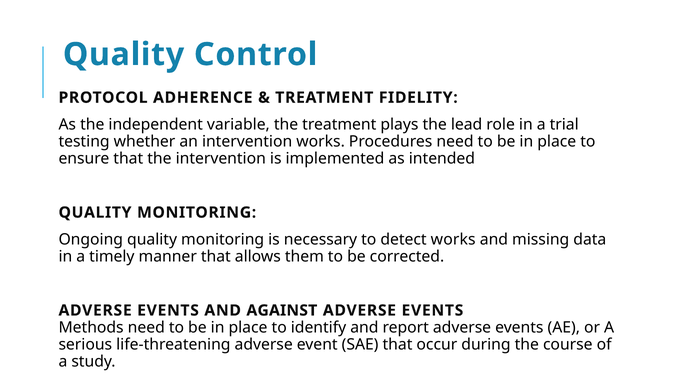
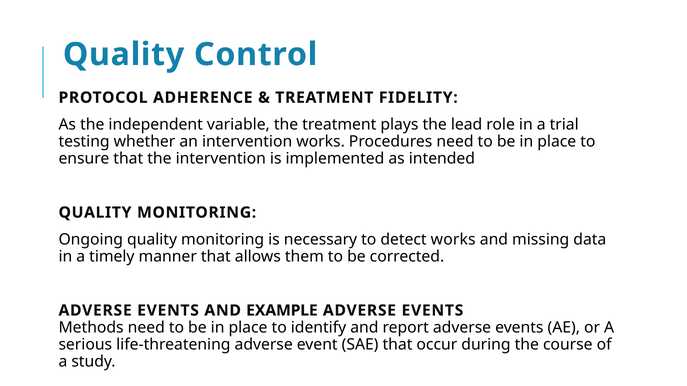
AGAINST: AGAINST -> EXAMPLE
